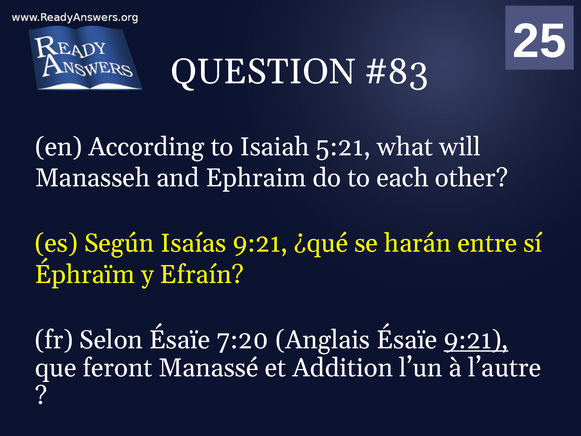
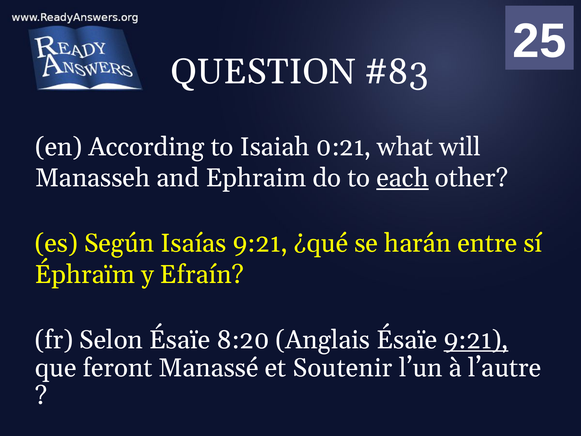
5:21: 5:21 -> 0:21
each underline: none -> present
7:20: 7:20 -> 8:20
Addition: Addition -> Soutenir
